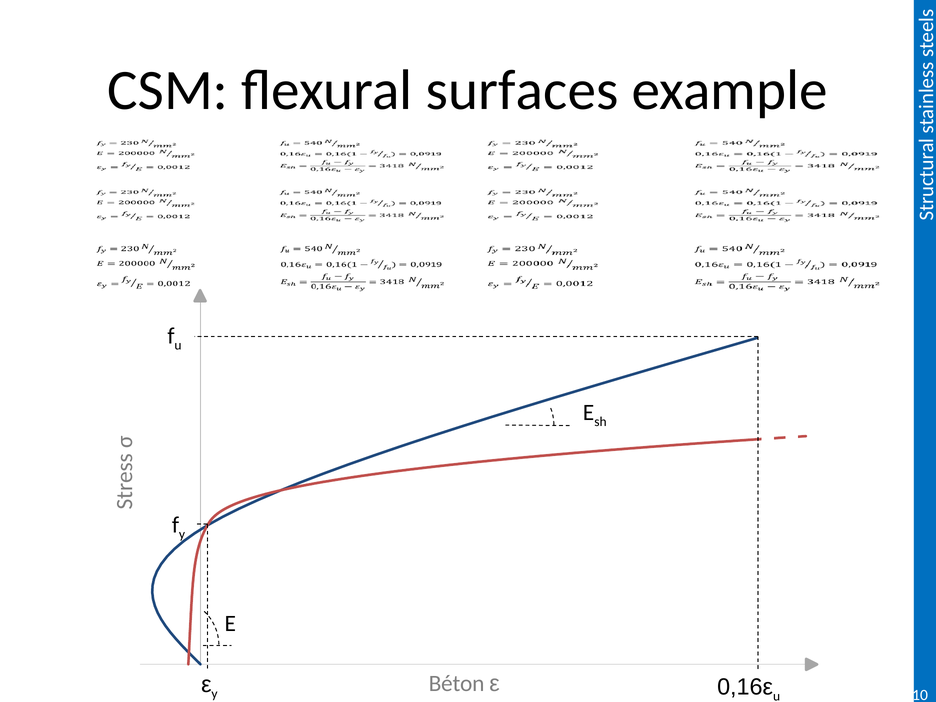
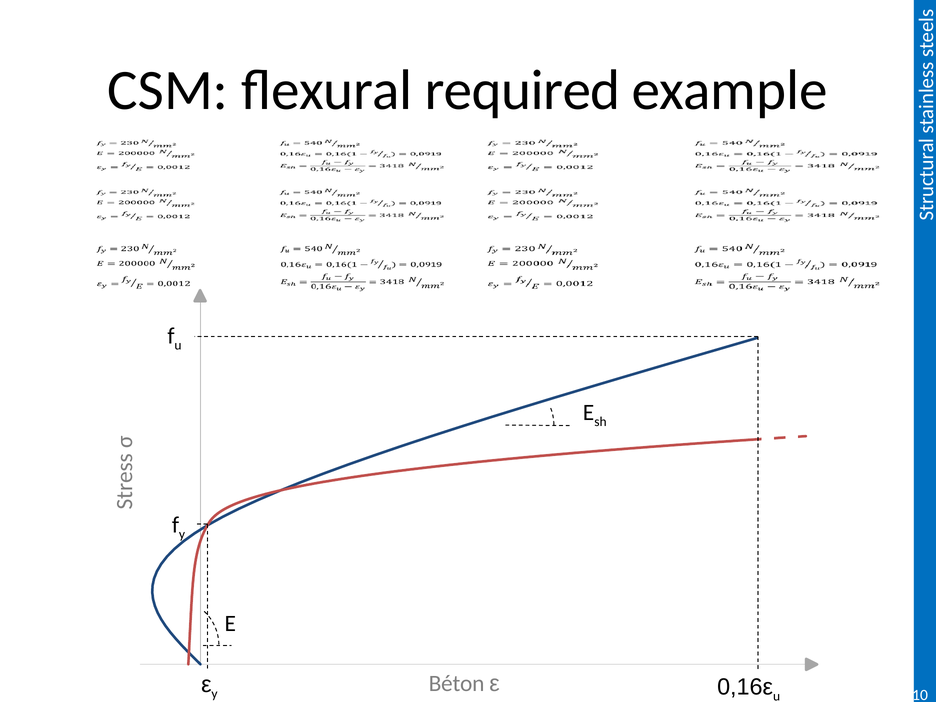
surfaces: surfaces -> required
